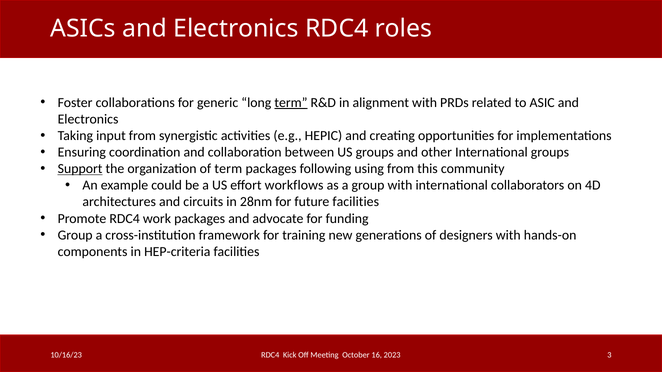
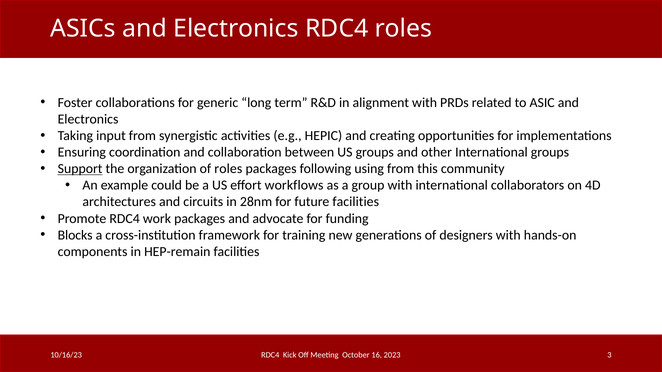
term at (291, 103) underline: present -> none
of term: term -> roles
Group at (75, 235): Group -> Blocks
HEP-criteria: HEP-criteria -> HEP-remain
